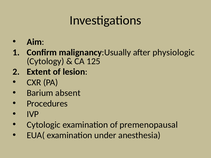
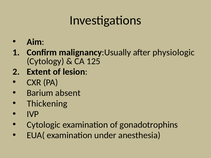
Procedures: Procedures -> Thickening
premenopausal: premenopausal -> gonadotrophins
